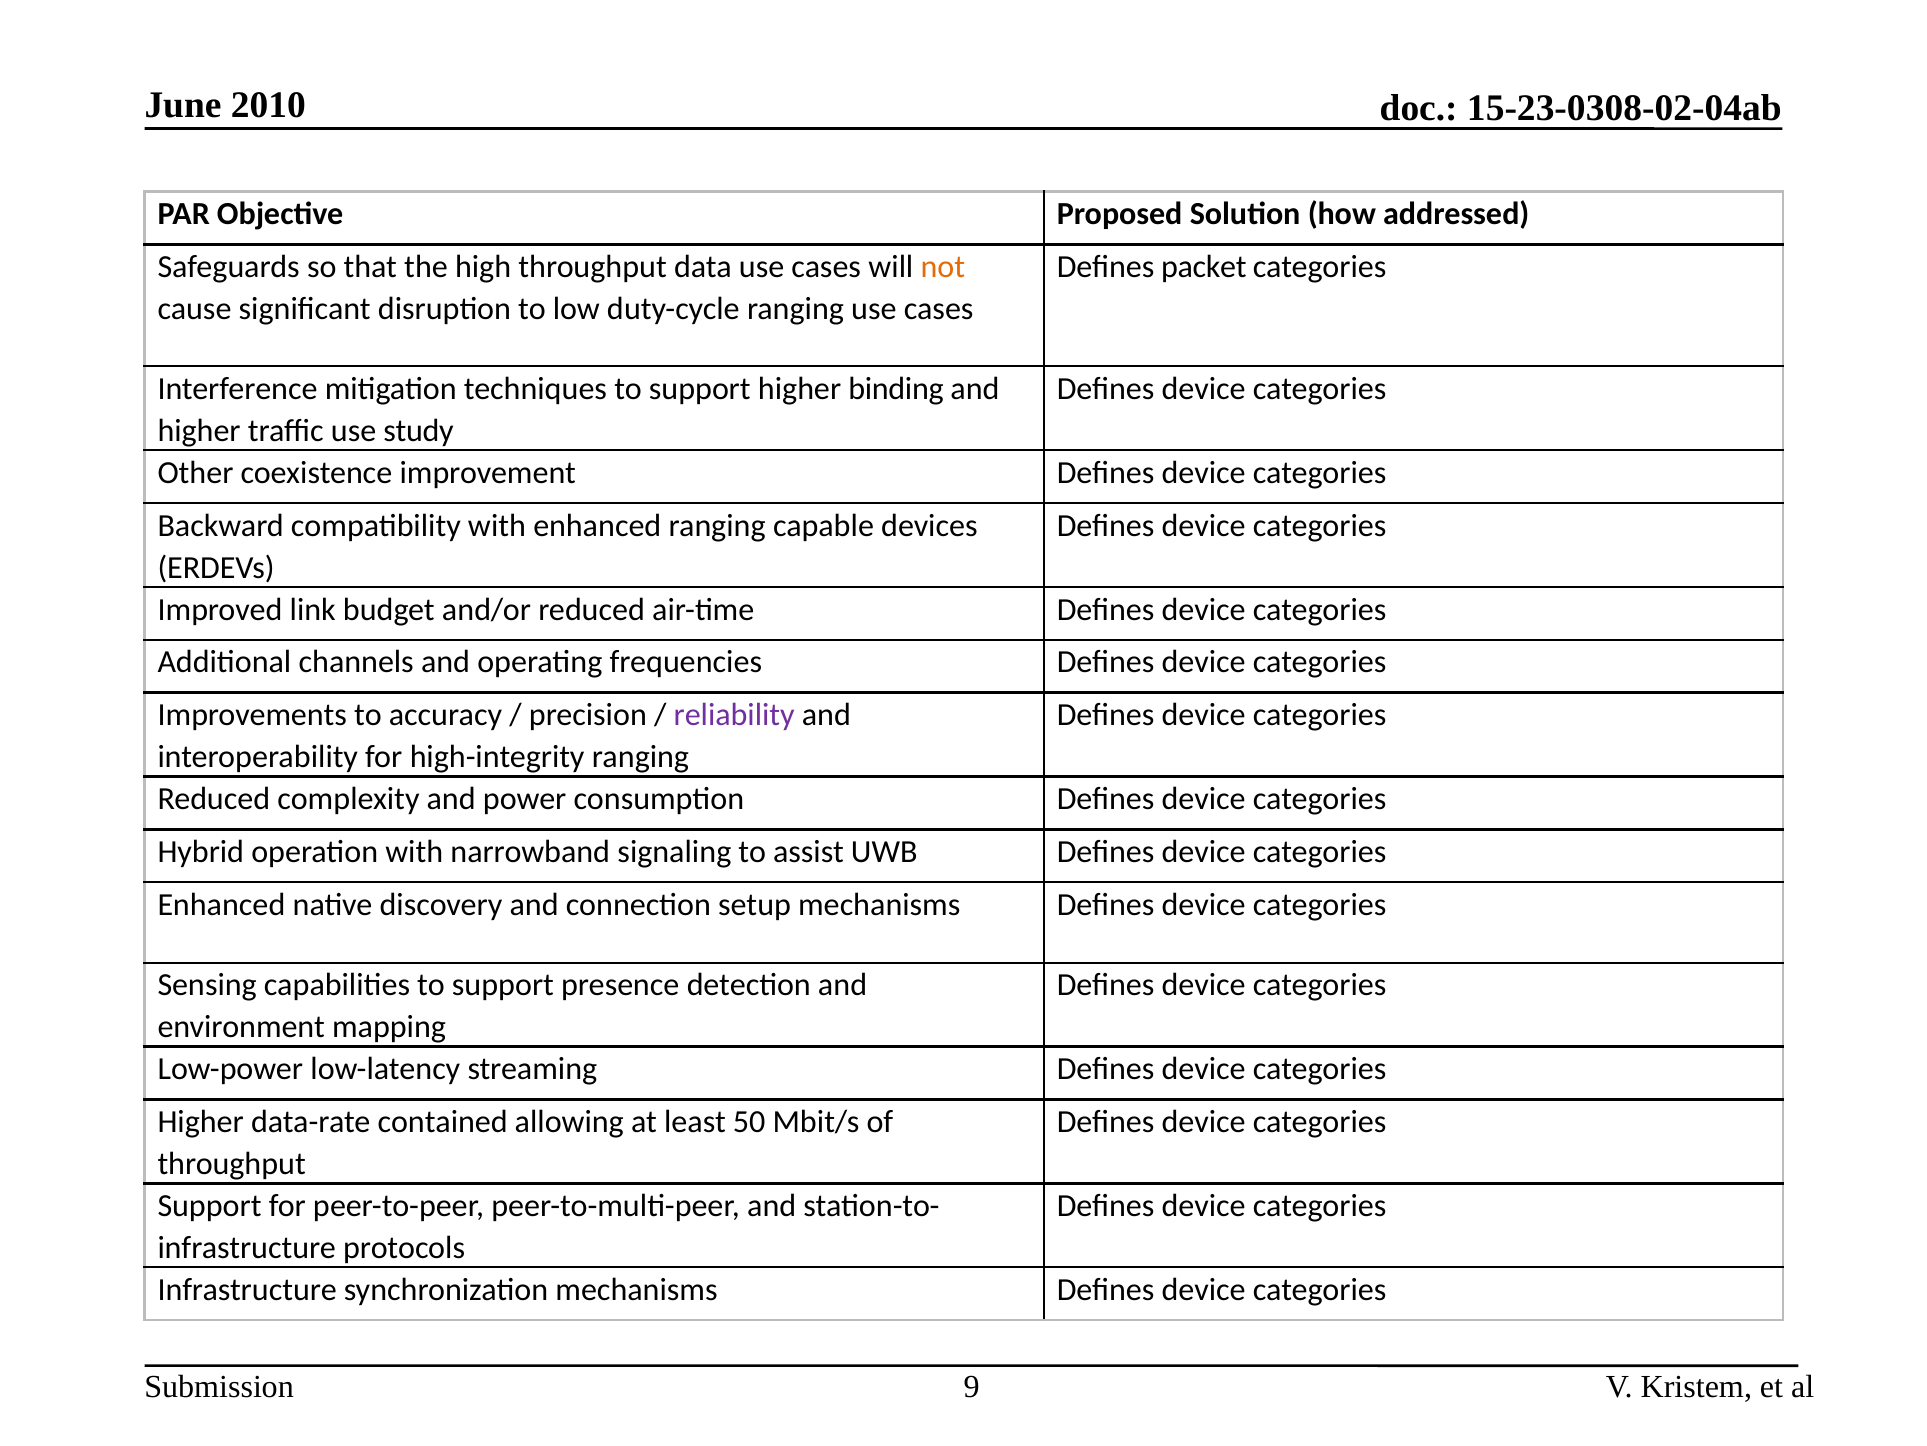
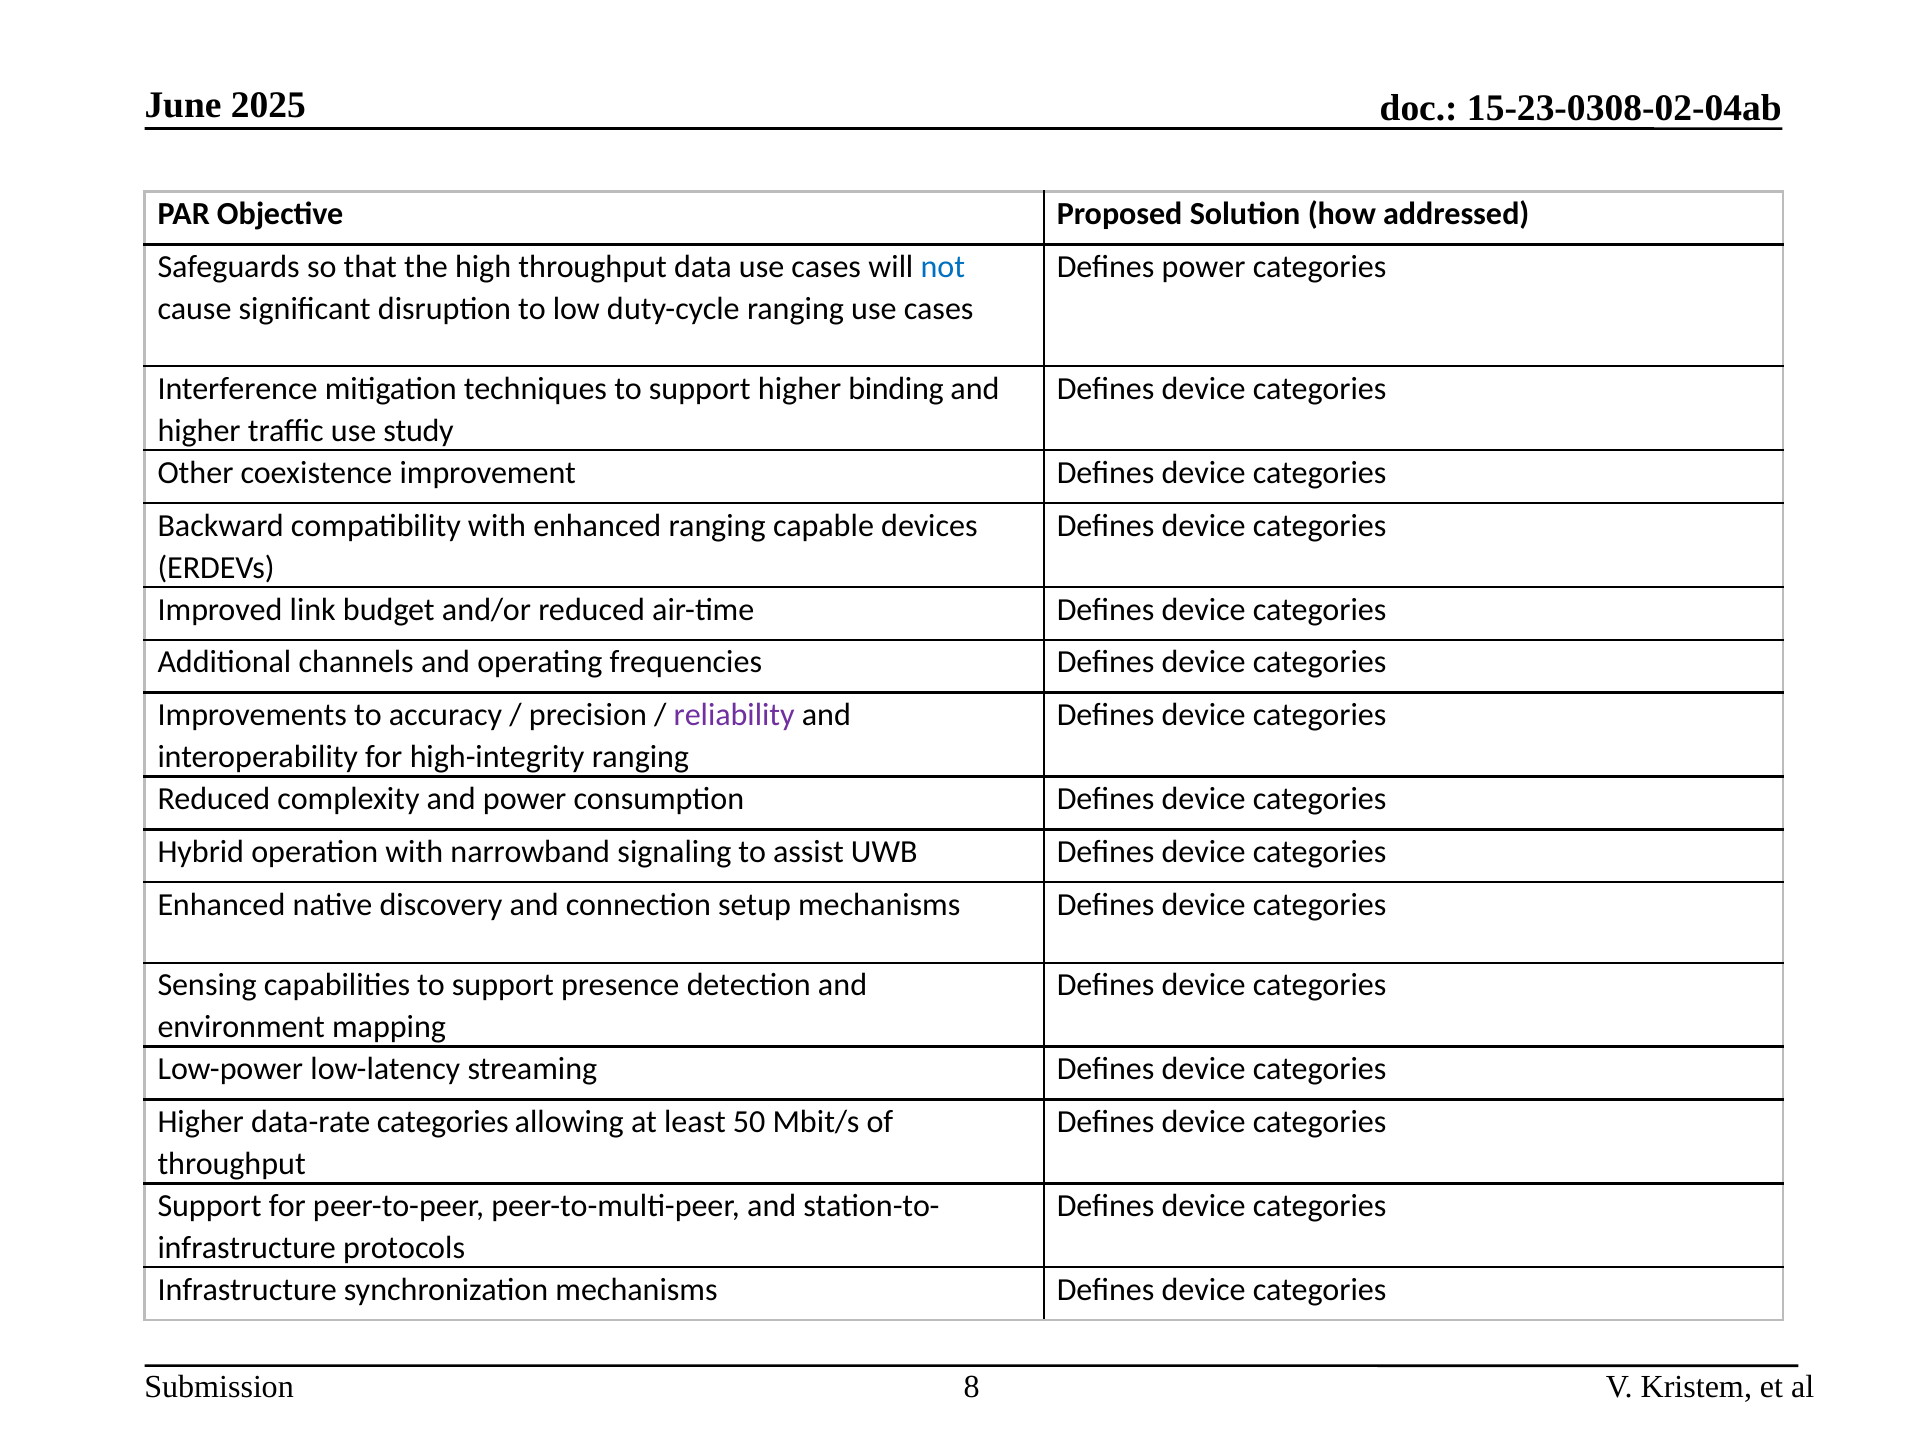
2010: 2010 -> 2025
not colour: orange -> blue
Defines packet: packet -> power
data-rate contained: contained -> categories
9: 9 -> 8
